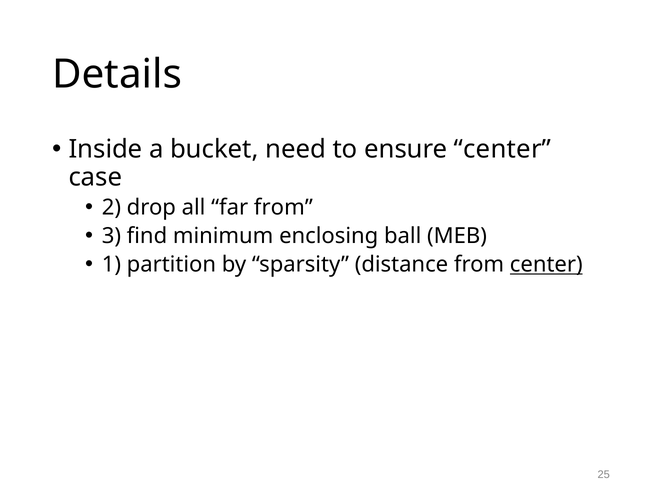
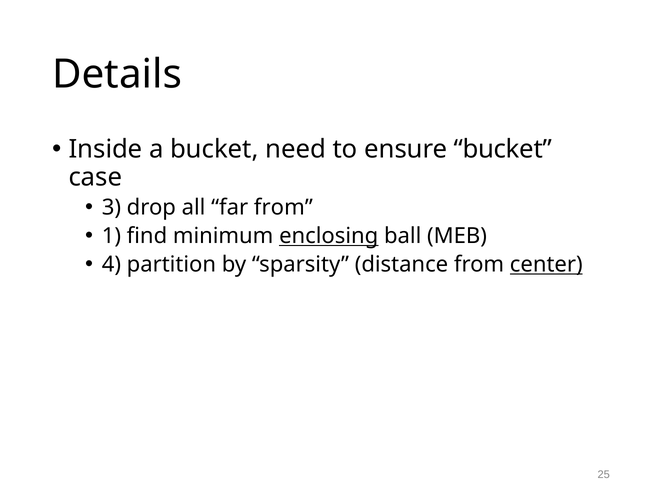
ensure center: center -> bucket
2: 2 -> 3
3: 3 -> 1
enclosing underline: none -> present
1: 1 -> 4
